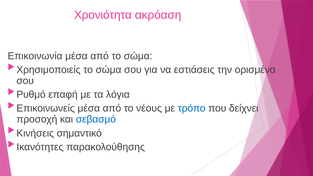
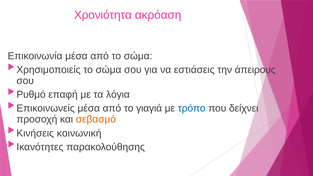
ορισμένα: ορισμένα -> άπειρους
νέους: νέους -> γιαγιά
σεβασμό colour: blue -> orange
σημαντικό: σημαντικό -> κοινωνική
